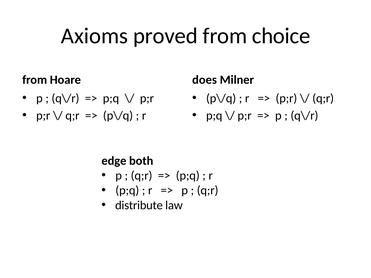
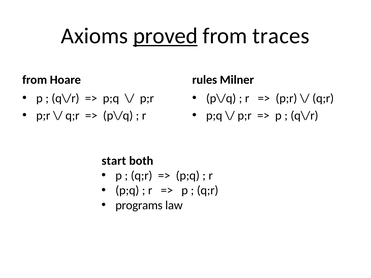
proved underline: none -> present
choice: choice -> traces
does: does -> rules
edge: edge -> start
distribute: distribute -> programs
